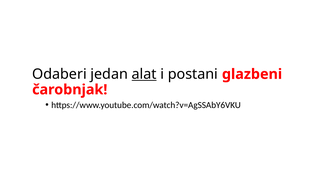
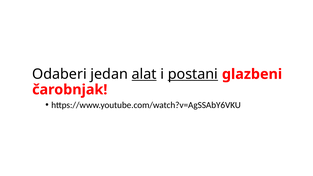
postani underline: none -> present
